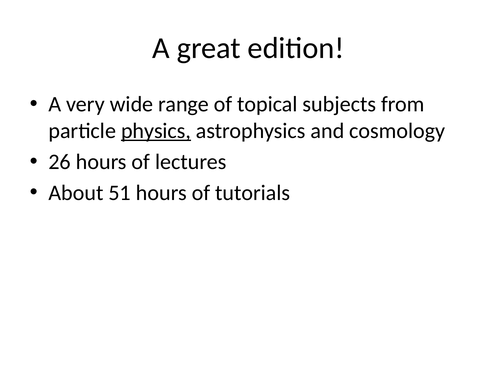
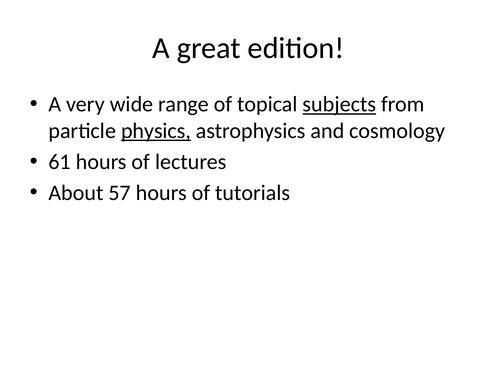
subjects underline: none -> present
26: 26 -> 61
51: 51 -> 57
